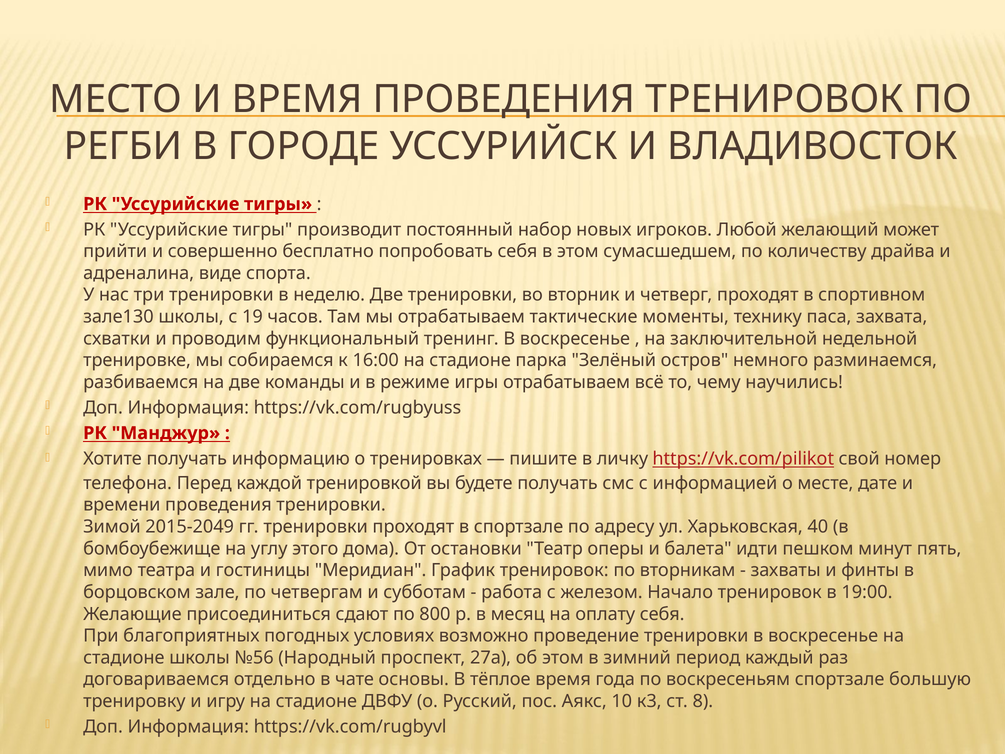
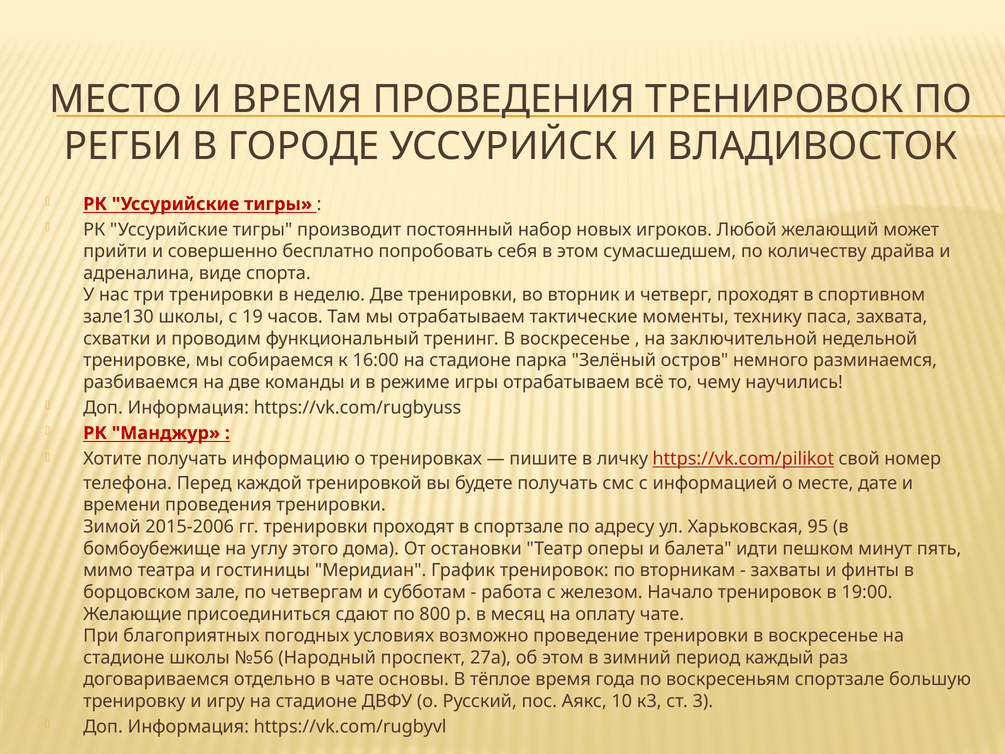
2015-2049: 2015-2049 -> 2015-2006
40: 40 -> 95
оплату себя: себя -> чате
8: 8 -> 3
